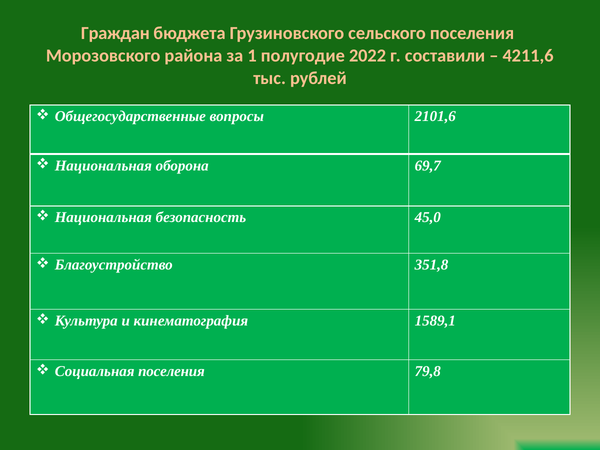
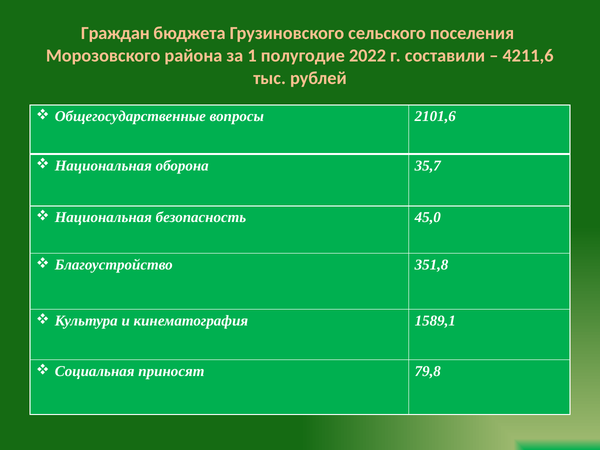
69,7: 69,7 -> 35,7
Социальная поселения: поселения -> приносят
